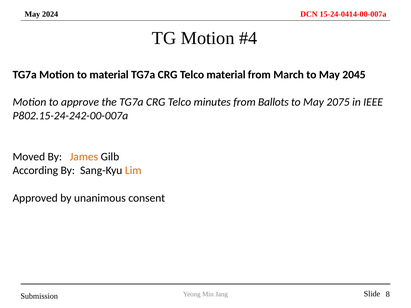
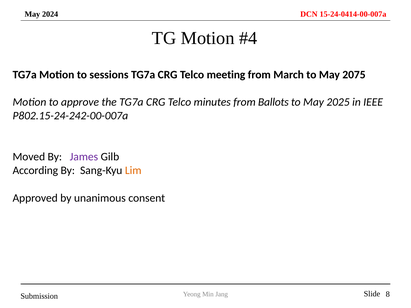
to material: material -> sessions
Telco material: material -> meeting
2045: 2045 -> 2075
2075: 2075 -> 2025
James colour: orange -> purple
